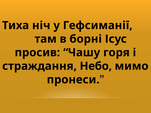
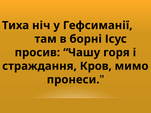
Небо: Небо -> Кров
